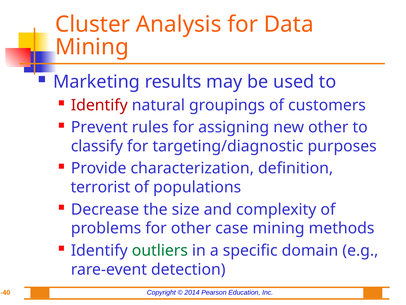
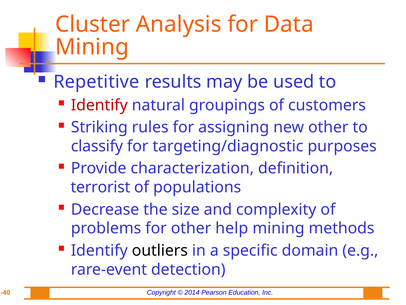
Marketing: Marketing -> Repetitive
Prevent: Prevent -> Striking
case: case -> help
outliers colour: green -> black
